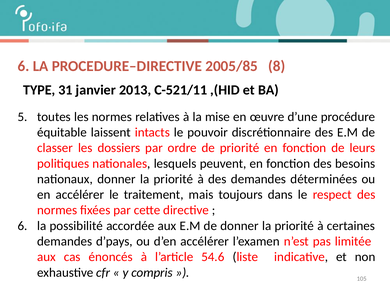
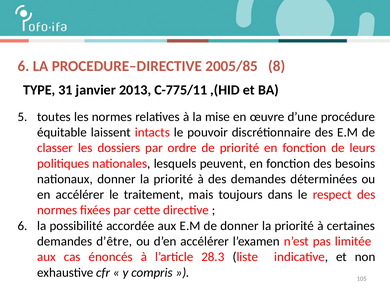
C-521/11: C-521/11 -> C-775/11
d’pays: d’pays -> d’être
54.6: 54.6 -> 28.3
